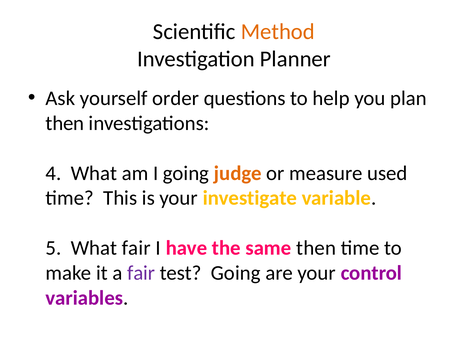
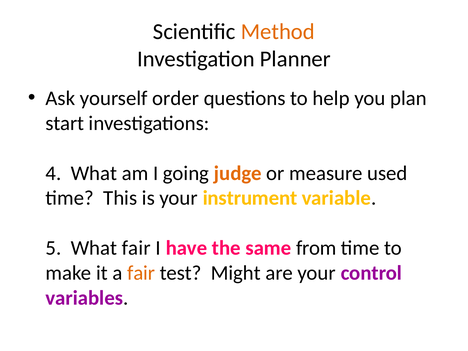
then at (65, 123): then -> start
investigate: investigate -> instrument
same then: then -> from
fair at (141, 273) colour: purple -> orange
test Going: Going -> Might
